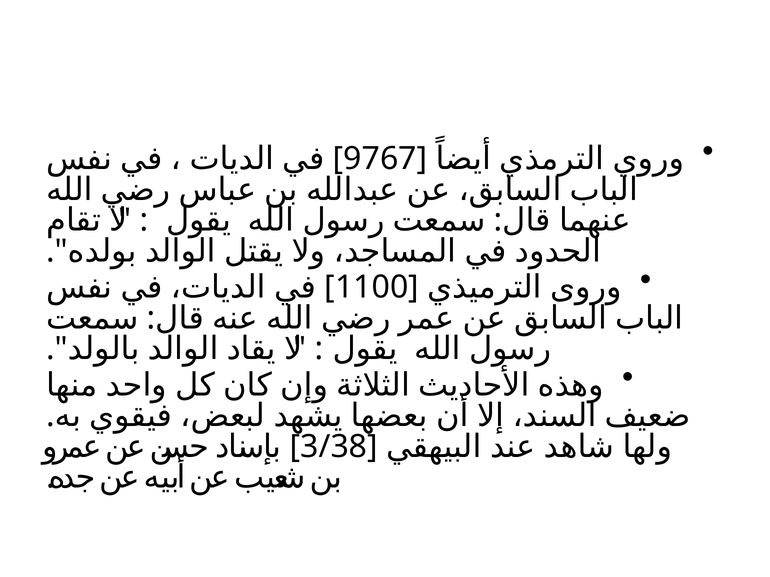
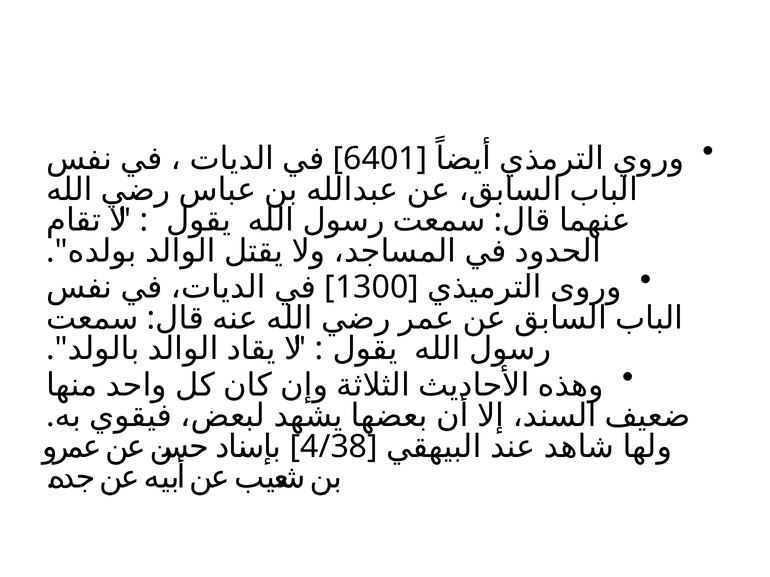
9767: 9767 -> 6401
1100: 1100 -> 1300
3/38: 3/38 -> 4/38
